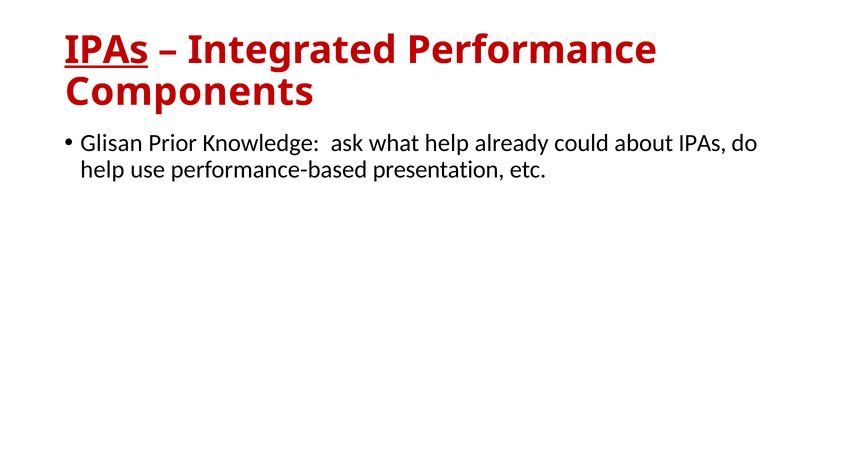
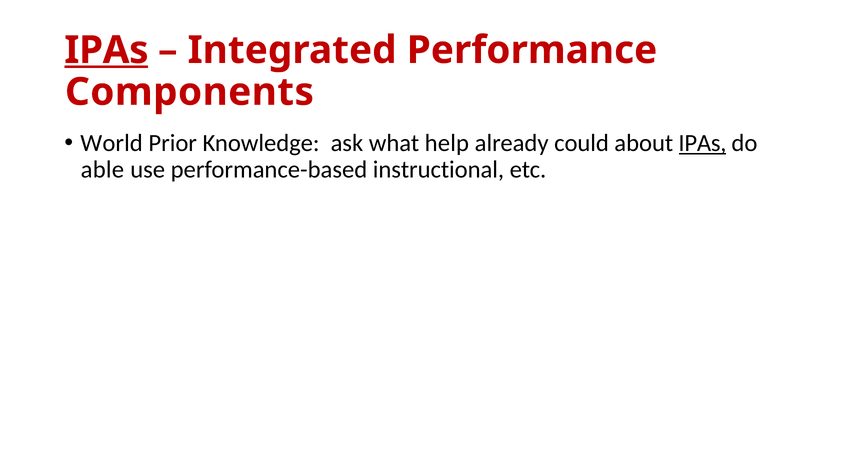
Glisan: Glisan -> World
IPAs at (702, 143) underline: none -> present
help at (102, 170): help -> able
presentation: presentation -> instructional
